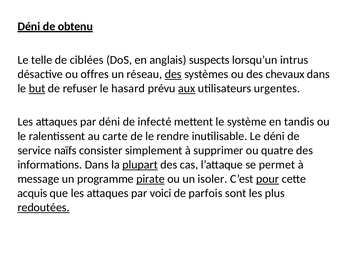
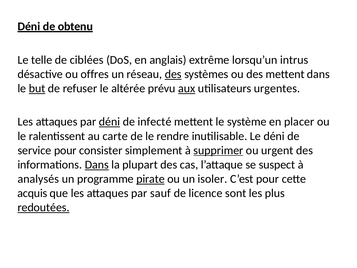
suspects: suspects -> extrême
des chevaux: chevaux -> mettent
hasard: hasard -> altérée
déni at (110, 122) underline: none -> present
tandis: tandis -> placer
service naïfs: naïfs -> pour
supprimer underline: none -> present
quatre: quatre -> urgent
Dans at (97, 165) underline: none -> present
plupart underline: present -> none
permet: permet -> suspect
message: message -> analysés
pour at (268, 179) underline: present -> none
voici: voici -> sauf
parfois: parfois -> licence
